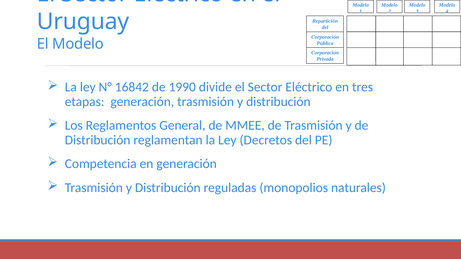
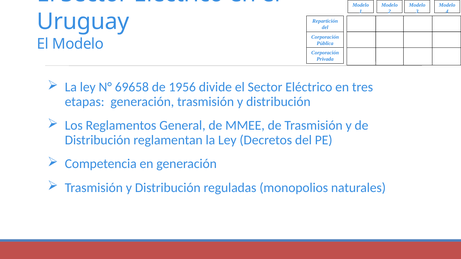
16842: 16842 -> 69658
1990: 1990 -> 1956
